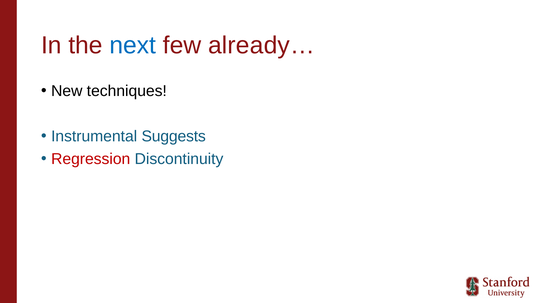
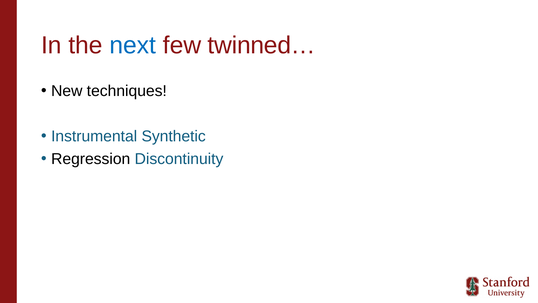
already…: already… -> twinned…
Suggests: Suggests -> Synthetic
Regression colour: red -> black
